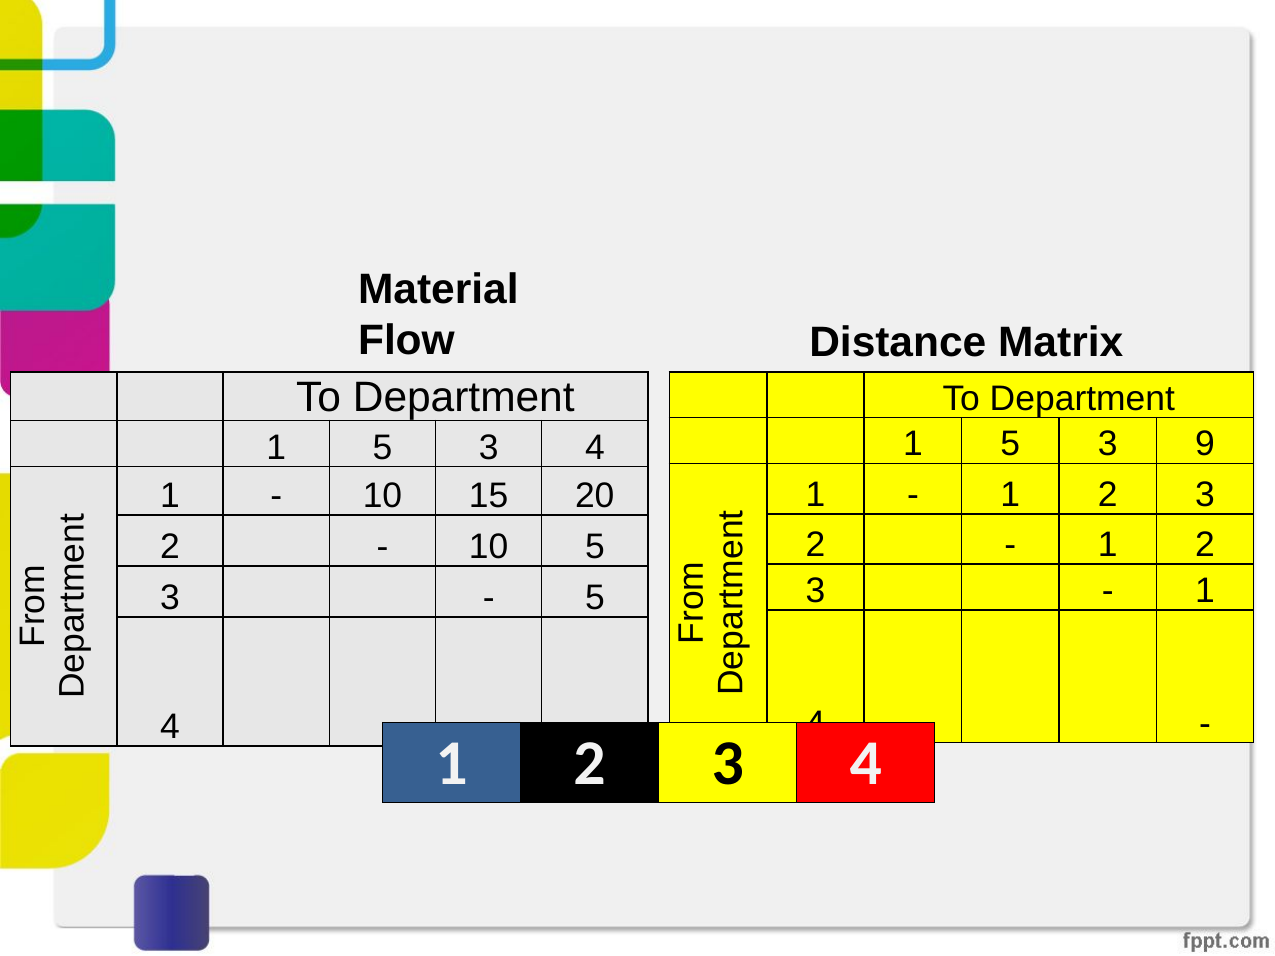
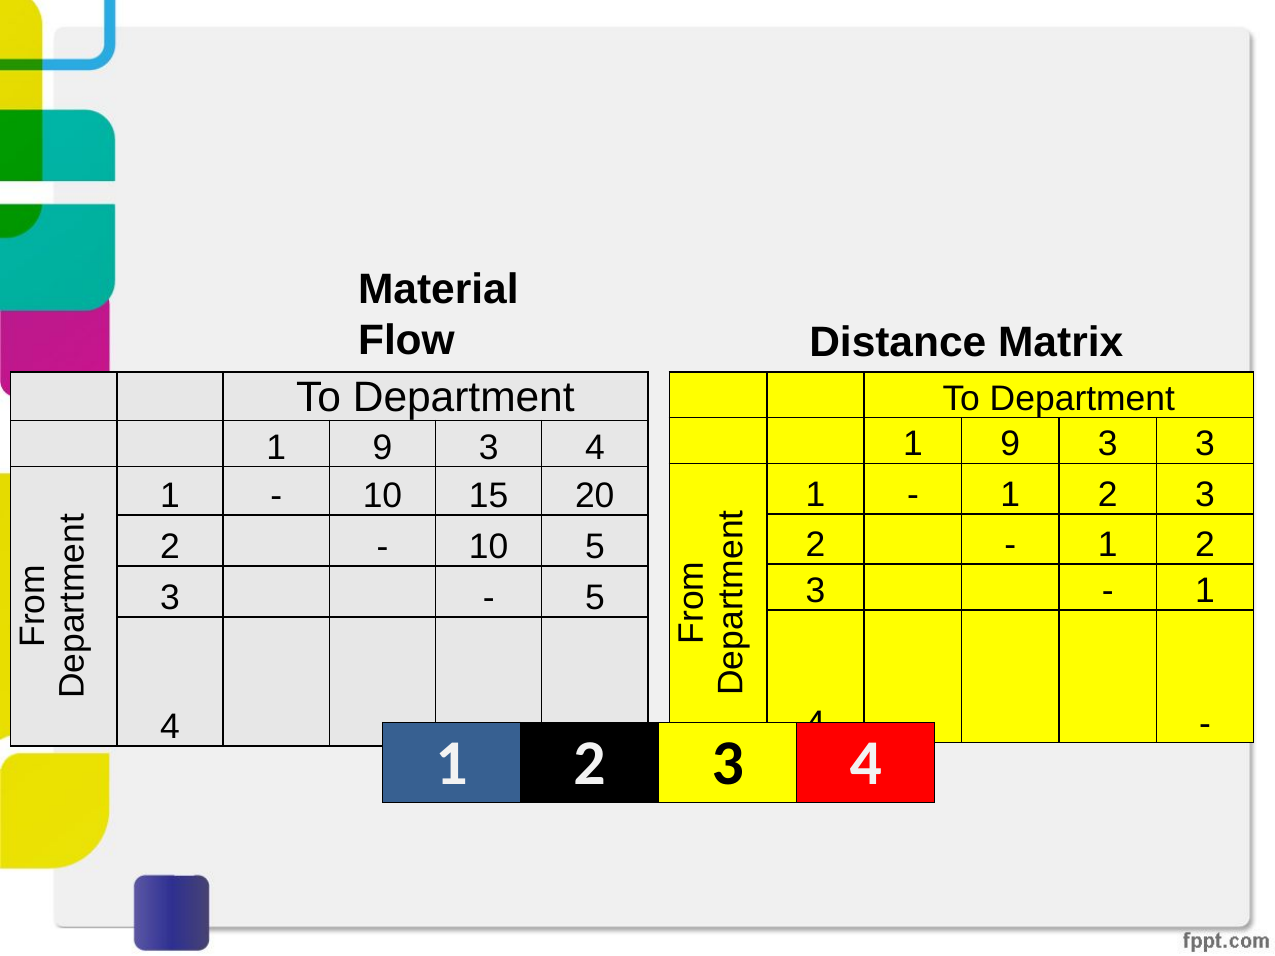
5 at (1010, 444): 5 -> 9
3 9: 9 -> 3
5 at (383, 448): 5 -> 9
